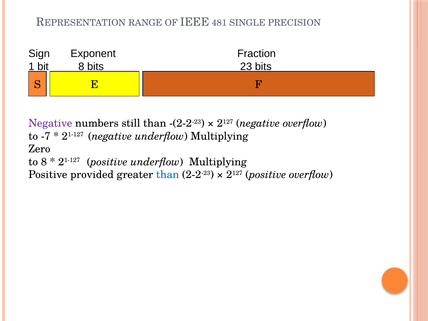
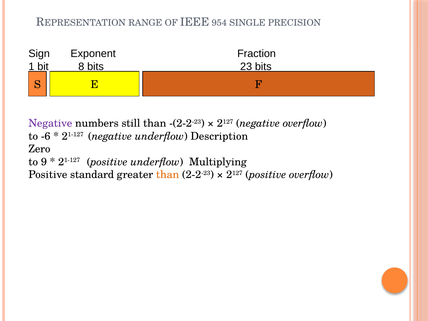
481: 481 -> 954
-7: -7 -> -6
negative underflow Multiplying: Multiplying -> Description
to 8: 8 -> 9
provided: provided -> standard
than at (168, 175) colour: blue -> orange
